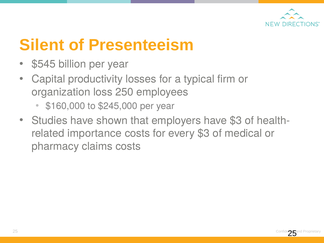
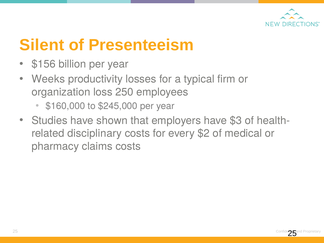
$545: $545 -> $156
Capital: Capital -> Weeks
importance: importance -> disciplinary
every $3: $3 -> $2
